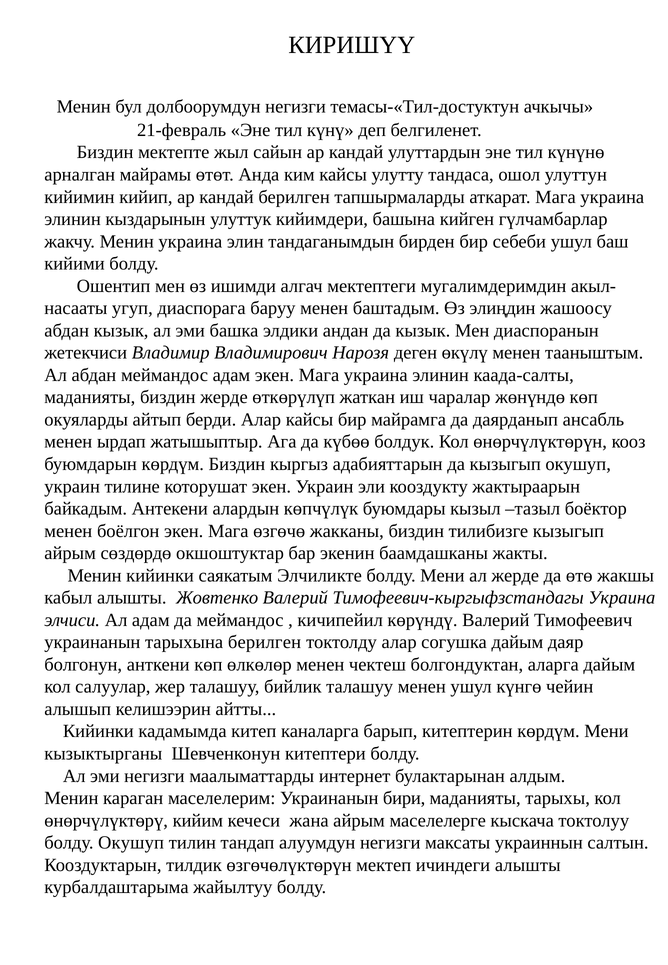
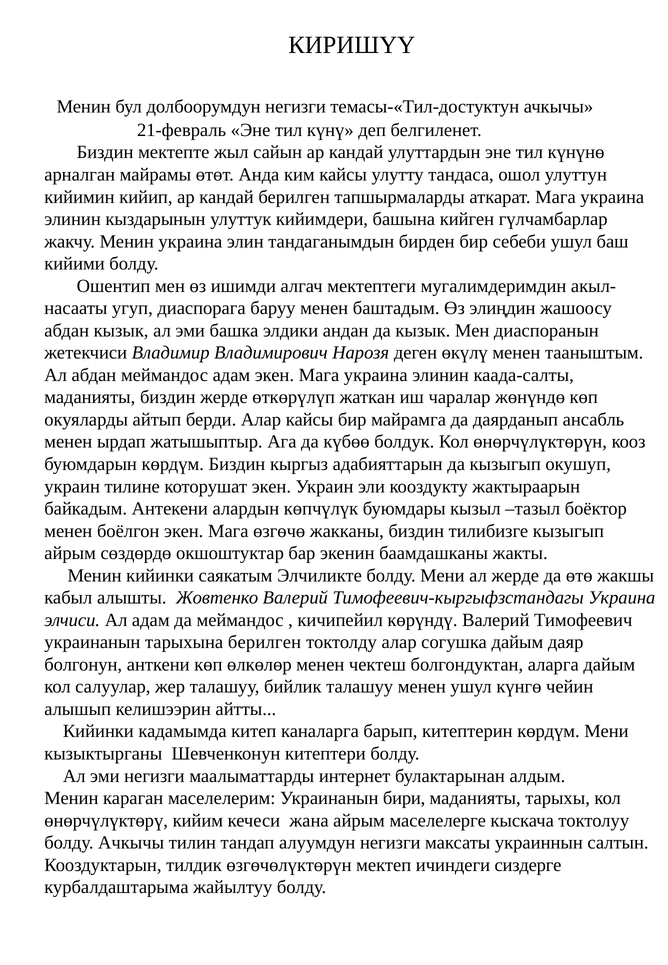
болду Окушуп: Окушуп -> Ачкычы
ичиндеги алышты: алышты -> сиздерге
